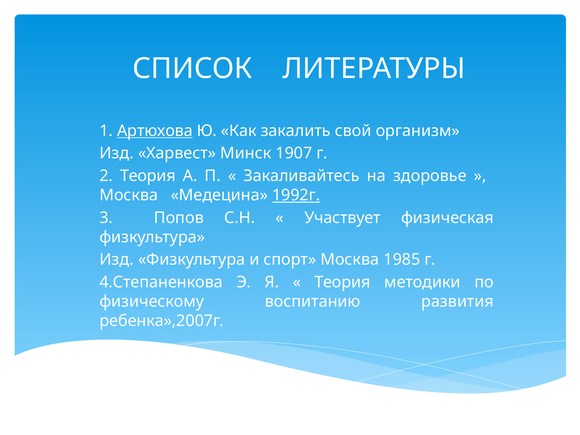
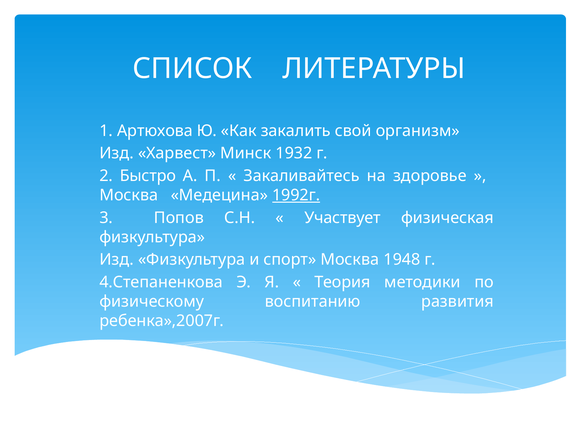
Артюхова underline: present -> none
1907: 1907 -> 1932
2 Теория: Теория -> Быстро
1985: 1985 -> 1948
